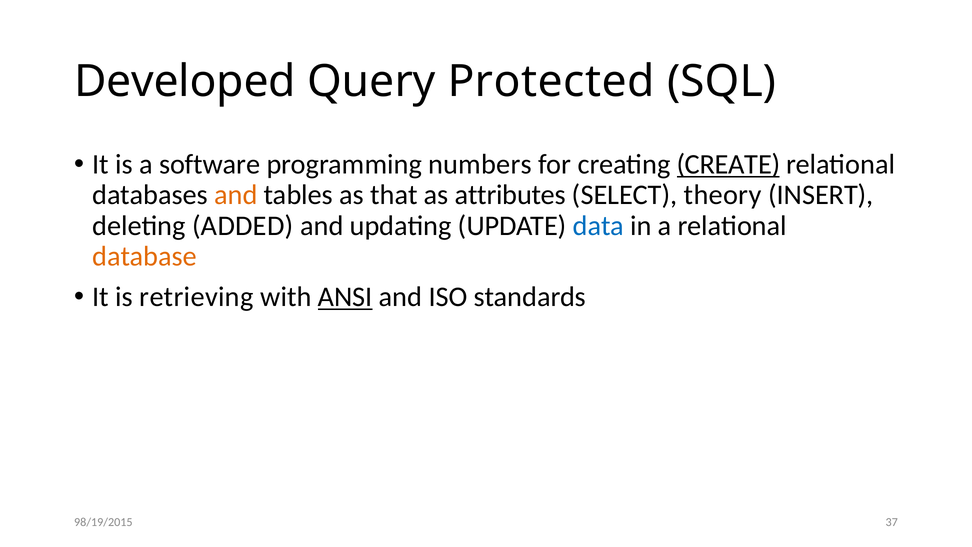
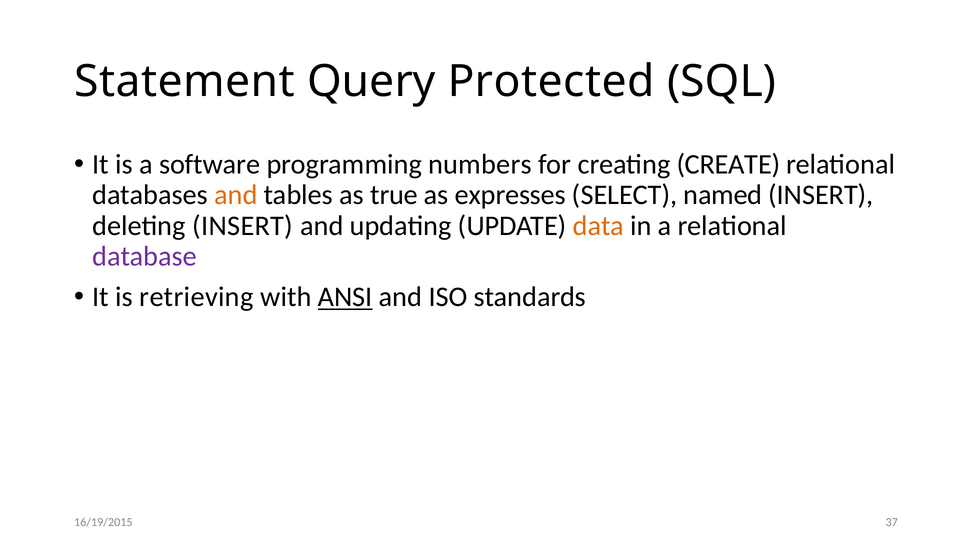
Developed: Developed -> Statement
CREATE underline: present -> none
that: that -> true
attributes: attributes -> expresses
theory: theory -> named
deleting ADDED: ADDED -> INSERT
data colour: blue -> orange
database colour: orange -> purple
98/19/2015: 98/19/2015 -> 16/19/2015
